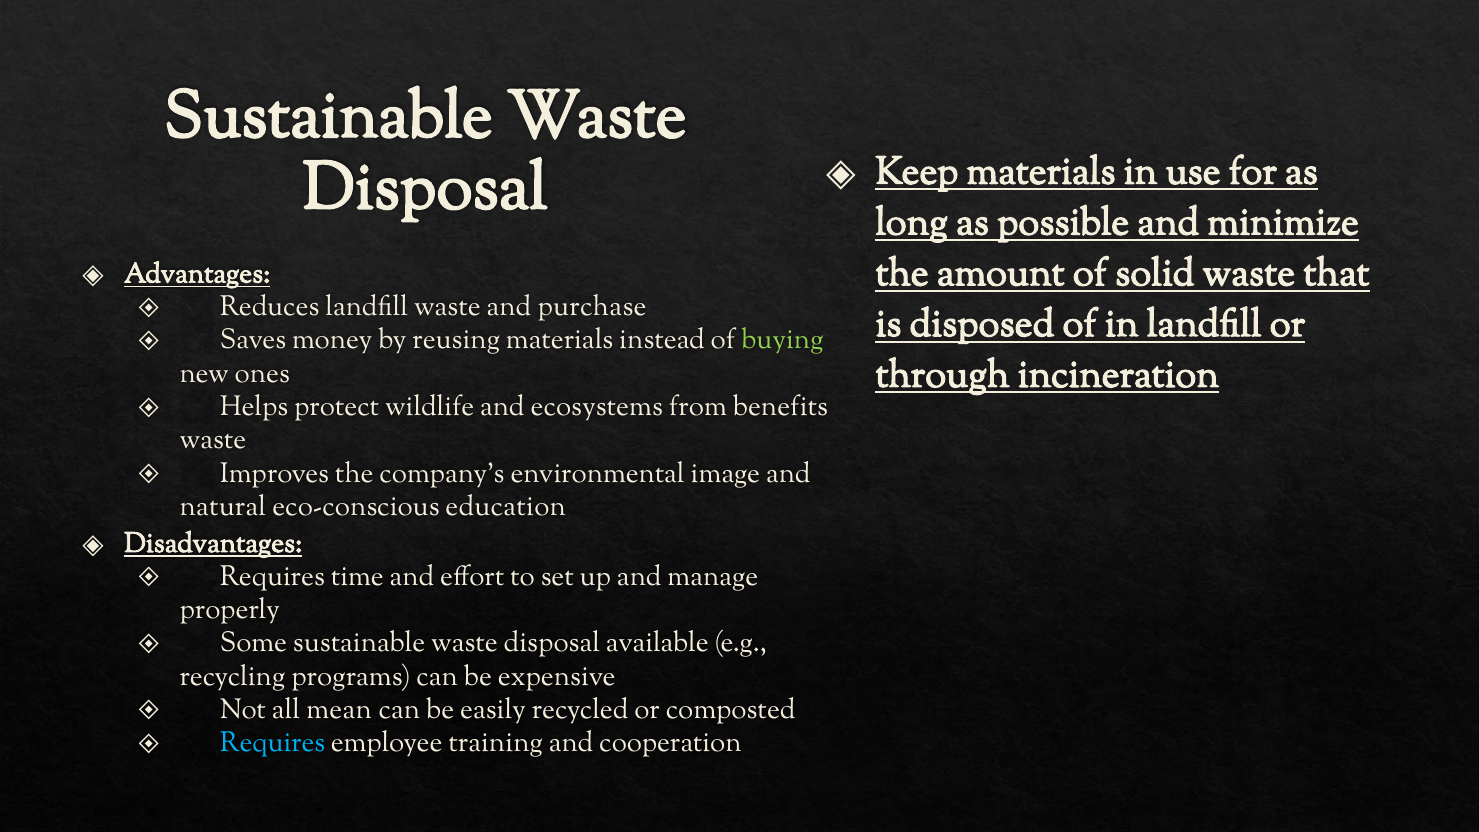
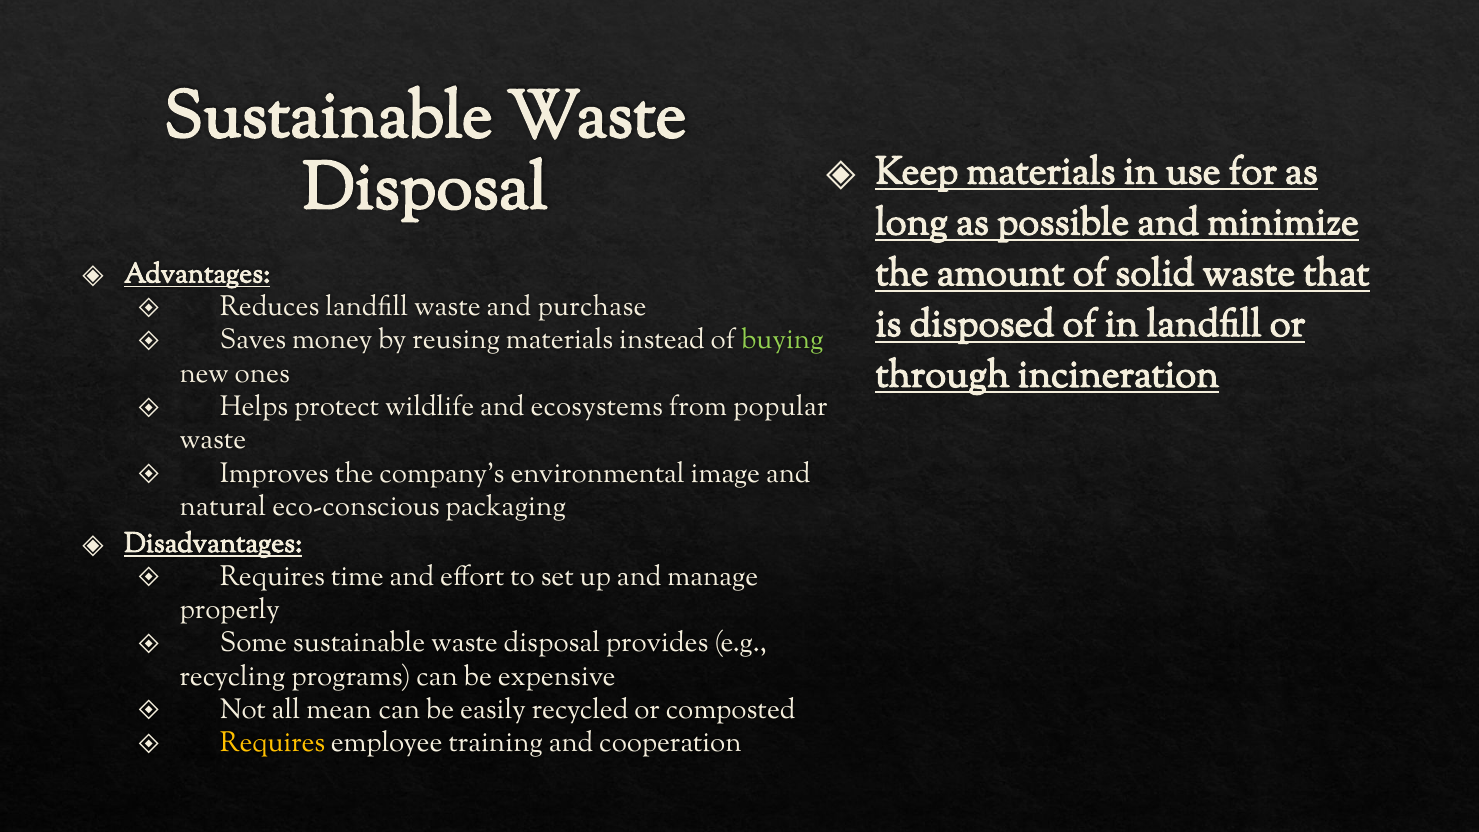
benefits: benefits -> popular
education: education -> packaging
available: available -> provides
Requires at (273, 742) colour: light blue -> yellow
